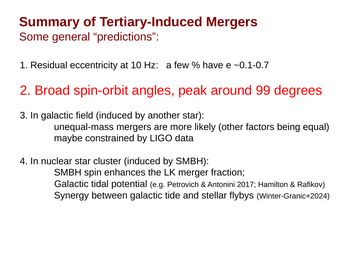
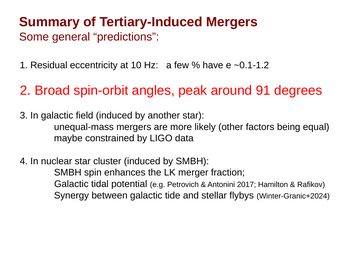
~0.1-0.7: ~0.1-0.7 -> ~0.1-1.2
99: 99 -> 91
